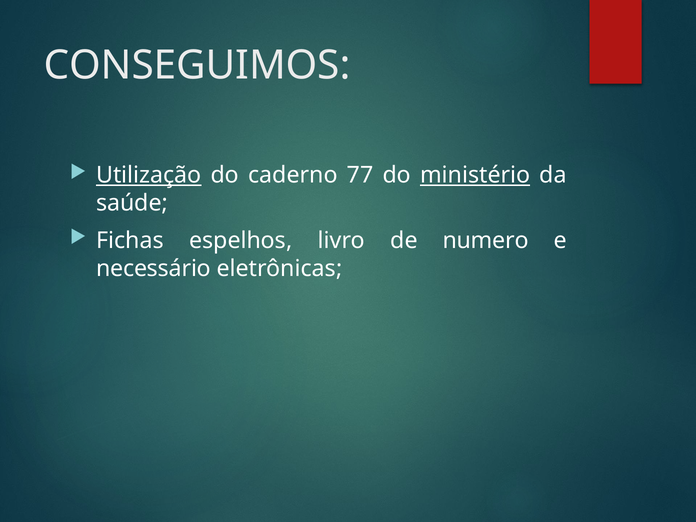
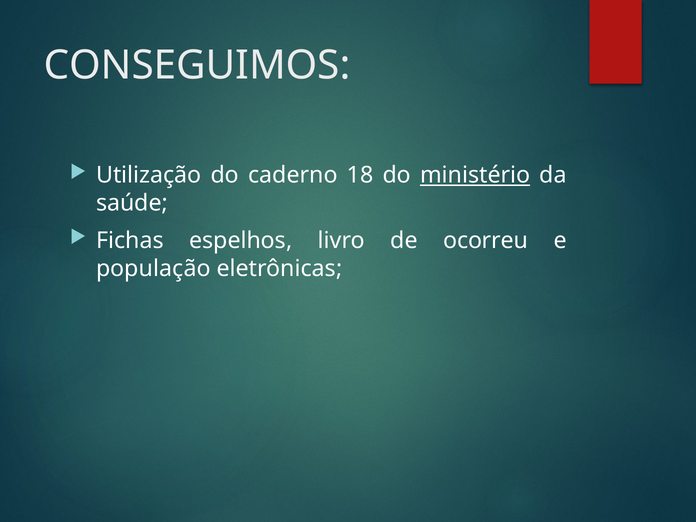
Utilização underline: present -> none
77: 77 -> 18
numero: numero -> ocorreu
necessário: necessário -> população
